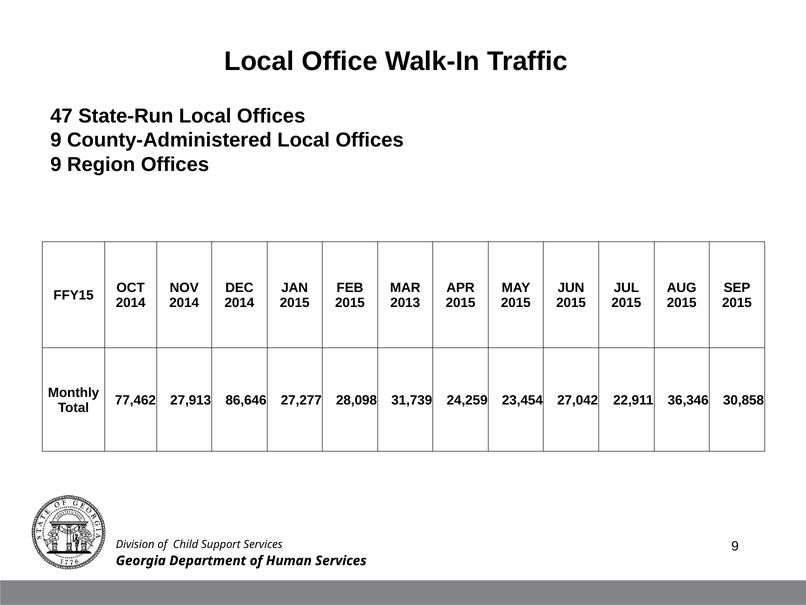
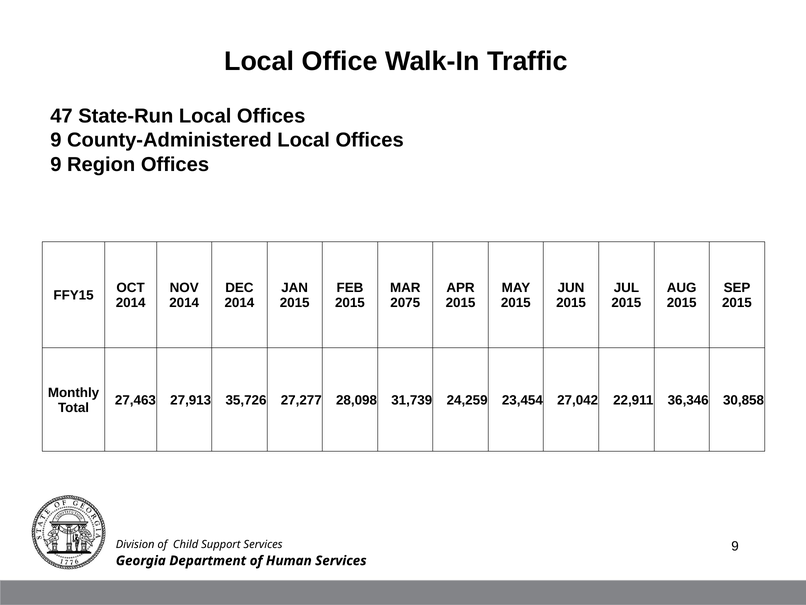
2013: 2013 -> 2075
77,462: 77,462 -> 27,463
86,646: 86,646 -> 35,726
